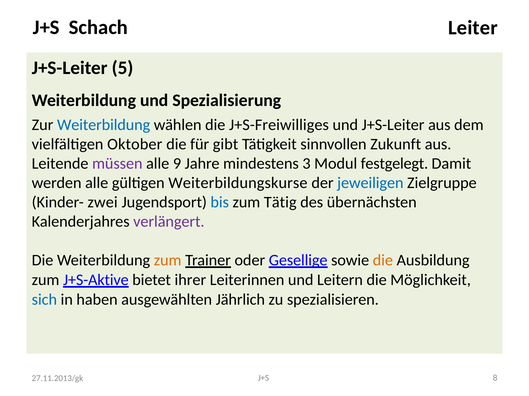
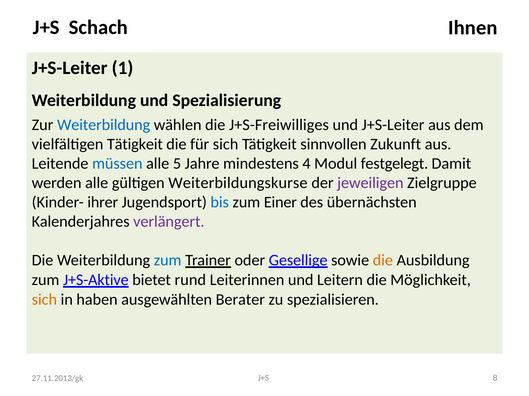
Leiter: Leiter -> Ihnen
5: 5 -> 1
vielfältigen Oktober: Oktober -> Tätigkeit
für gibt: gibt -> sich
müssen colour: purple -> blue
9: 9 -> 5
3: 3 -> 4
jeweiligen colour: blue -> purple
zwei: zwei -> ihrer
Tätig: Tätig -> Einer
zum at (168, 261) colour: orange -> blue
ihrer: ihrer -> rund
sich at (44, 300) colour: blue -> orange
Jährlich: Jährlich -> Berater
